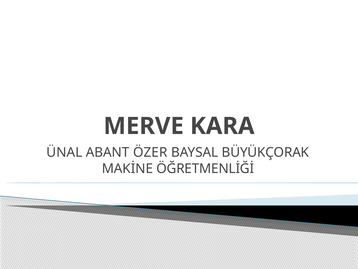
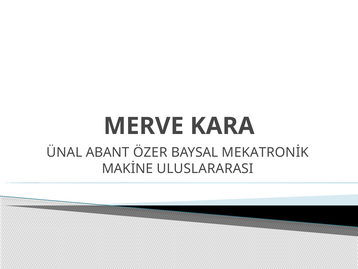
BÜYÜKÇORAK: BÜYÜKÇORAK -> MEKATRONİK
ÖĞRETMENLİĞİ: ÖĞRETMENLİĞİ -> ULUSLARARASI
